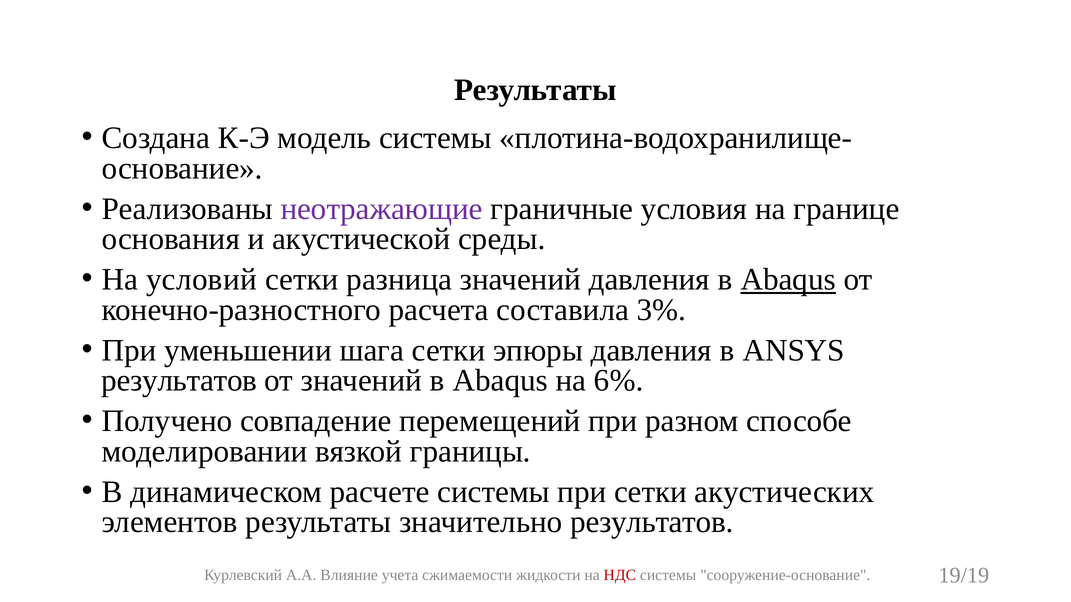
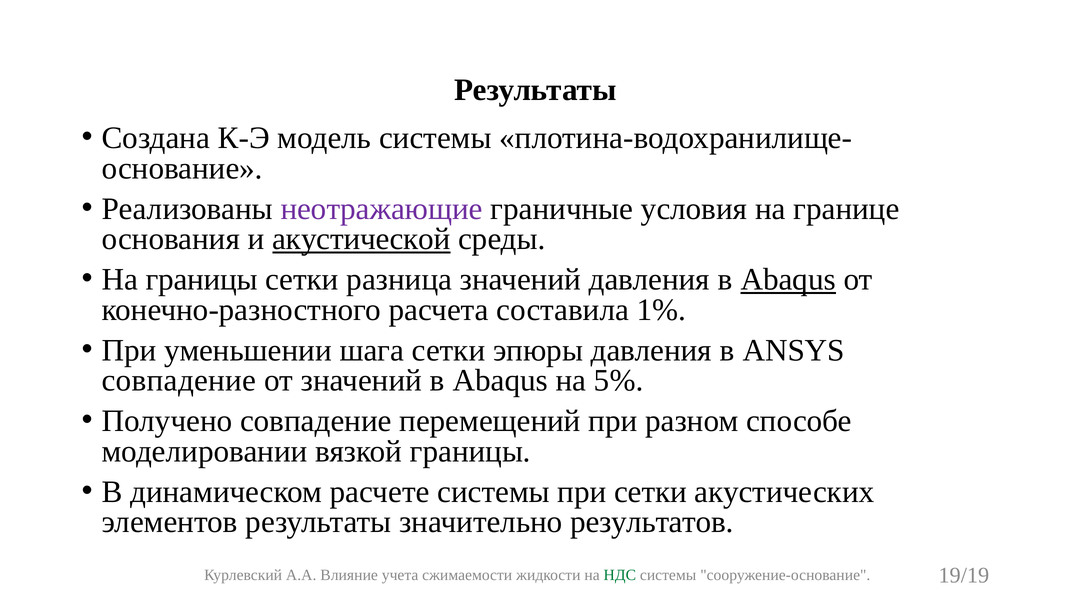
акустической underline: none -> present
На условий: условий -> границы
3%: 3% -> 1%
результатов at (179, 381): результатов -> совпадение
6%: 6% -> 5%
НДС colour: red -> green
